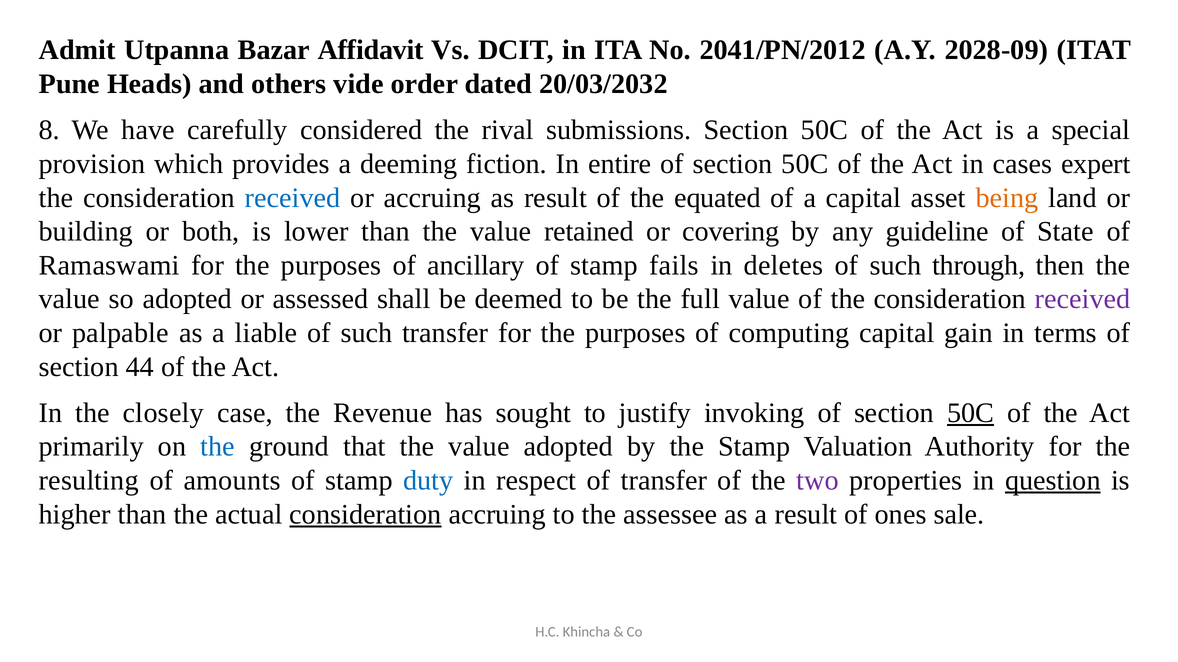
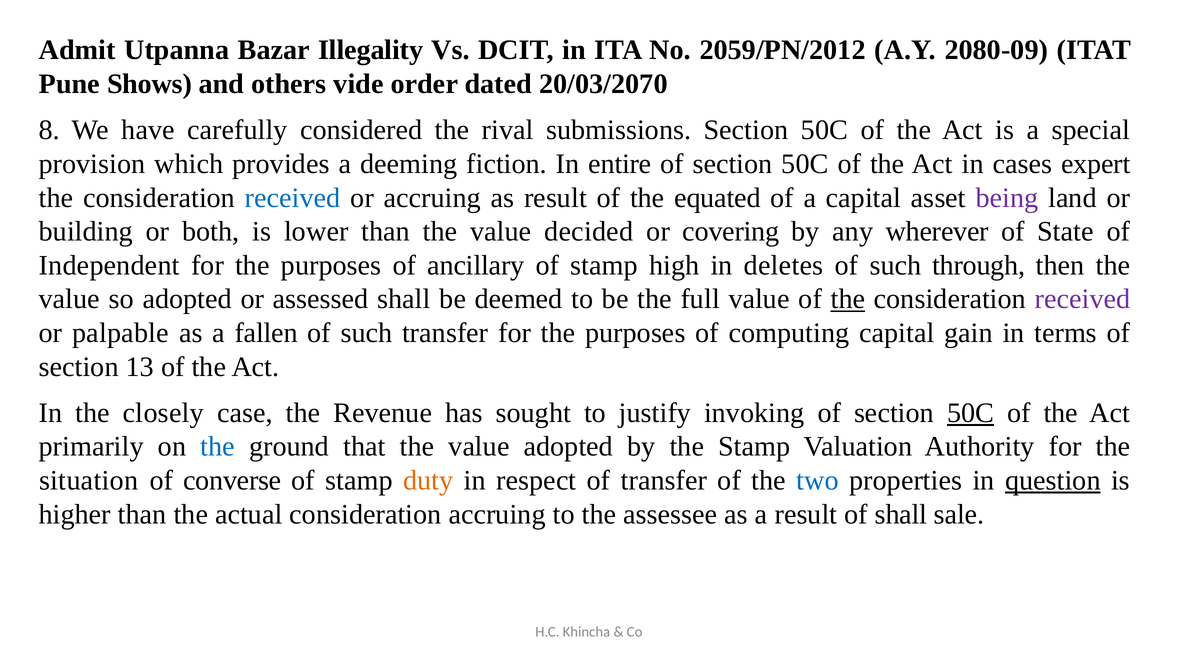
Affidavit: Affidavit -> Illegality
2041/PN/2012: 2041/PN/2012 -> 2059/PN/2012
2028-09: 2028-09 -> 2080-09
Heads: Heads -> Shows
20/03/2032: 20/03/2032 -> 20/03/2070
being colour: orange -> purple
retained: retained -> decided
guideline: guideline -> wherever
Ramaswami: Ramaswami -> Independent
fails: fails -> high
the at (848, 299) underline: none -> present
liable: liable -> fallen
44: 44 -> 13
resulting: resulting -> situation
amounts: amounts -> converse
duty colour: blue -> orange
two colour: purple -> blue
consideration at (365, 515) underline: present -> none
of ones: ones -> shall
